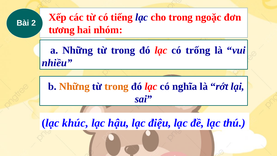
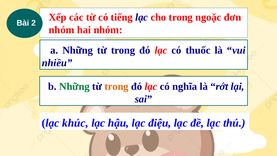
tương at (62, 30): tương -> nhóm
trống: trống -> thuốc
Những at (74, 86) colour: orange -> green
